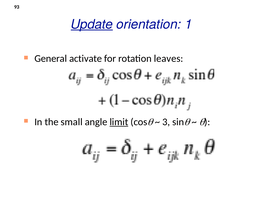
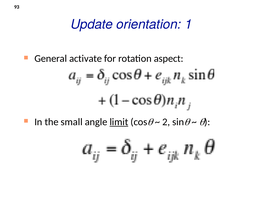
Update underline: present -> none
leaves: leaves -> aspect
3: 3 -> 2
